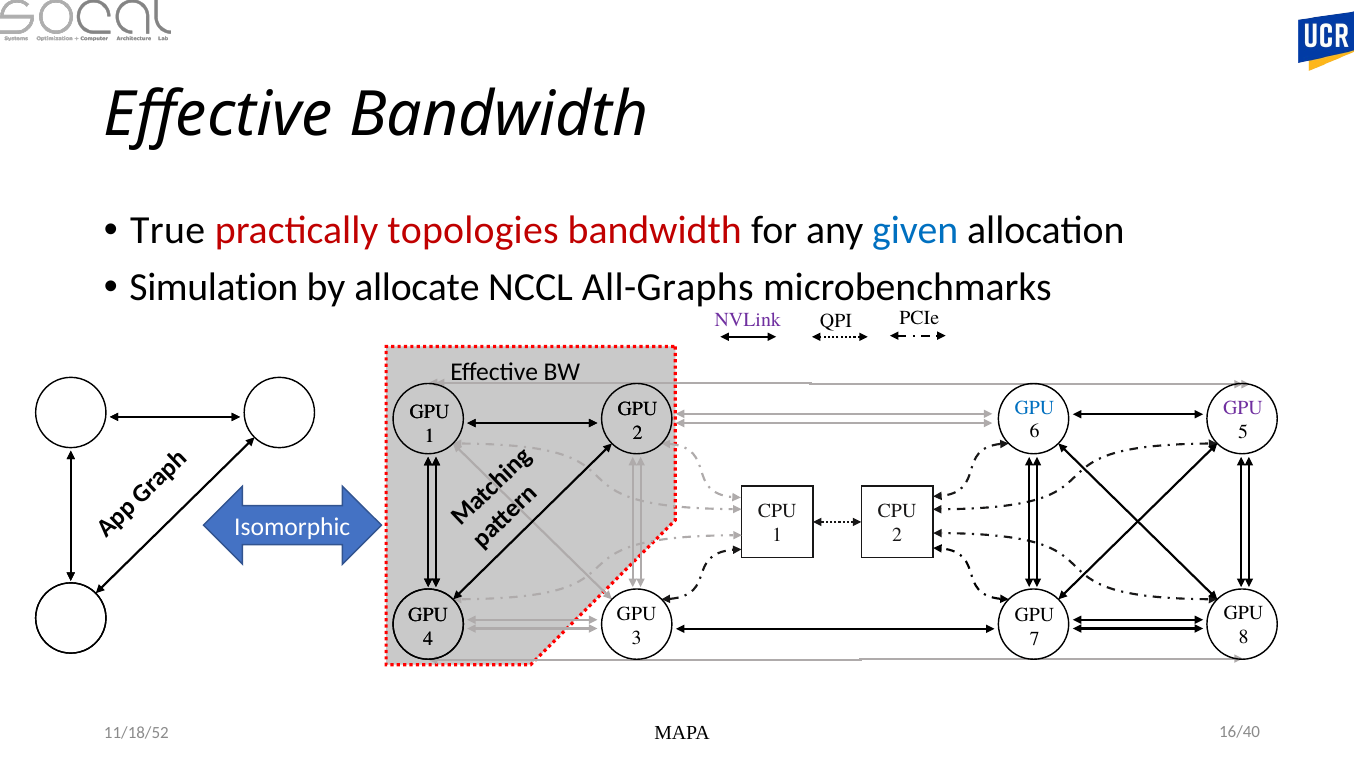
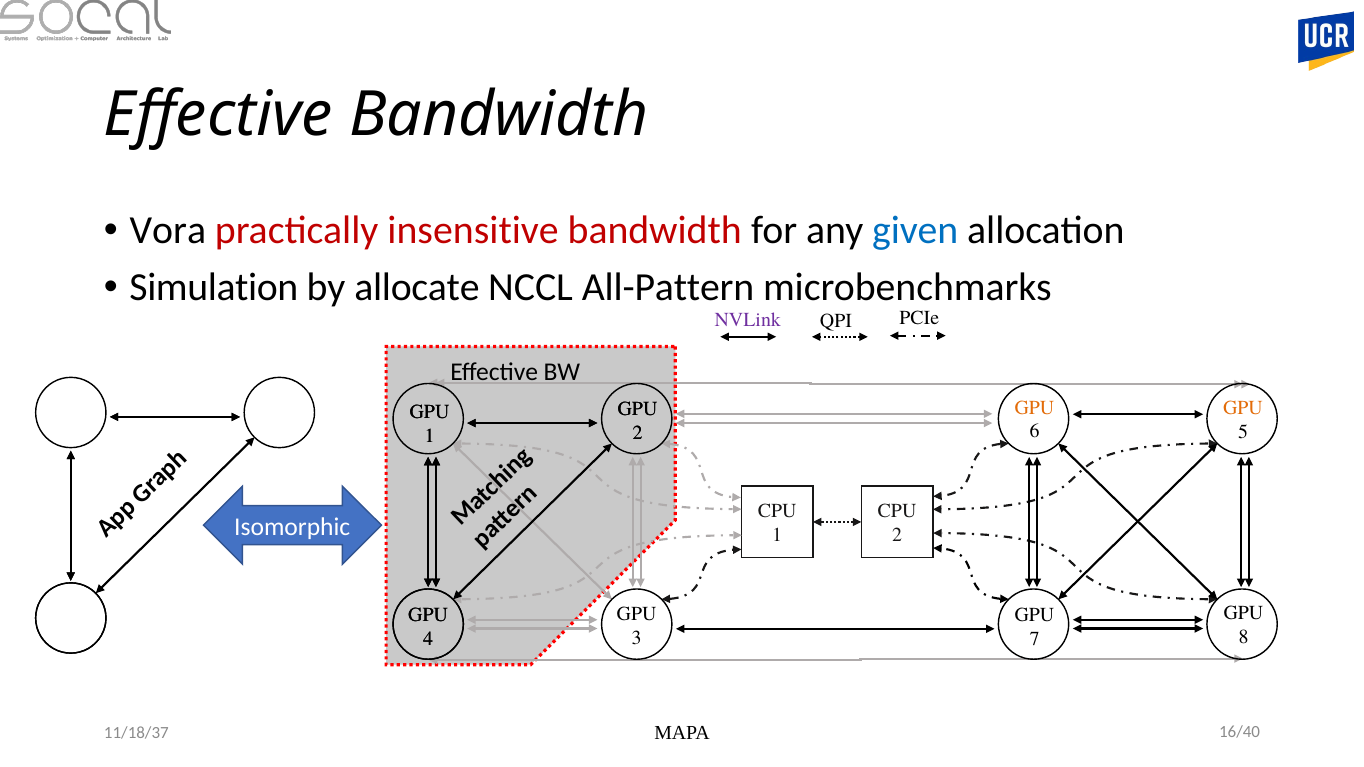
True: True -> Vora
topologies: topologies -> insensitive
All-Graphs: All-Graphs -> All-Pattern
GPU at (1034, 408) colour: blue -> orange
GPU at (1243, 408) colour: purple -> orange
11/18/52: 11/18/52 -> 11/18/37
